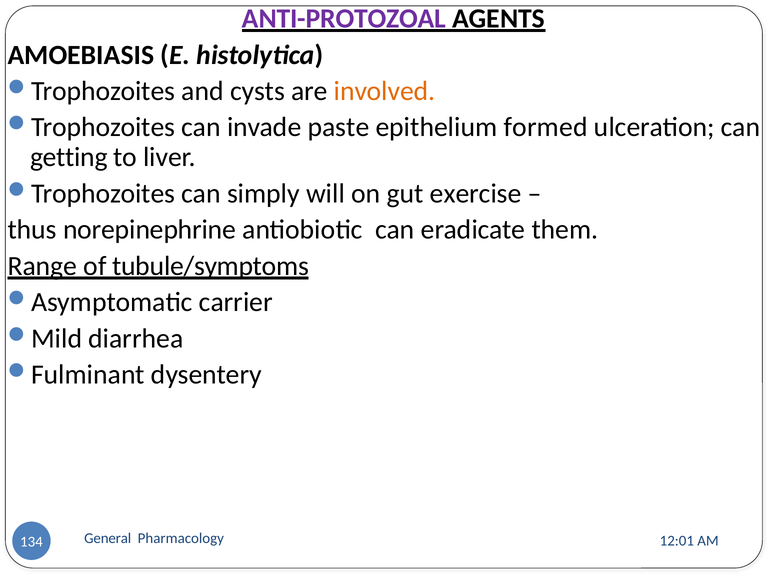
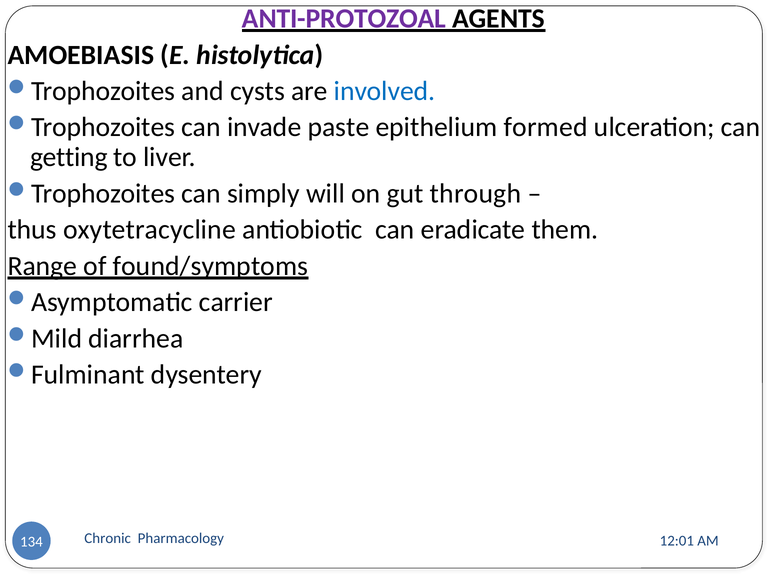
involved colour: orange -> blue
exercise: exercise -> through
norepinephrine: norepinephrine -> oxytetracycline
tubule/symptoms: tubule/symptoms -> found/symptoms
General: General -> Chronic
